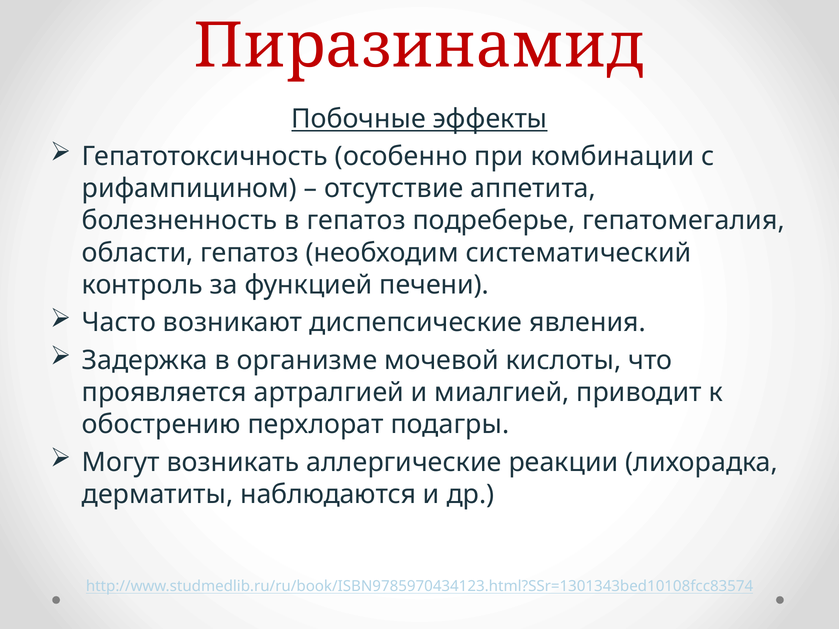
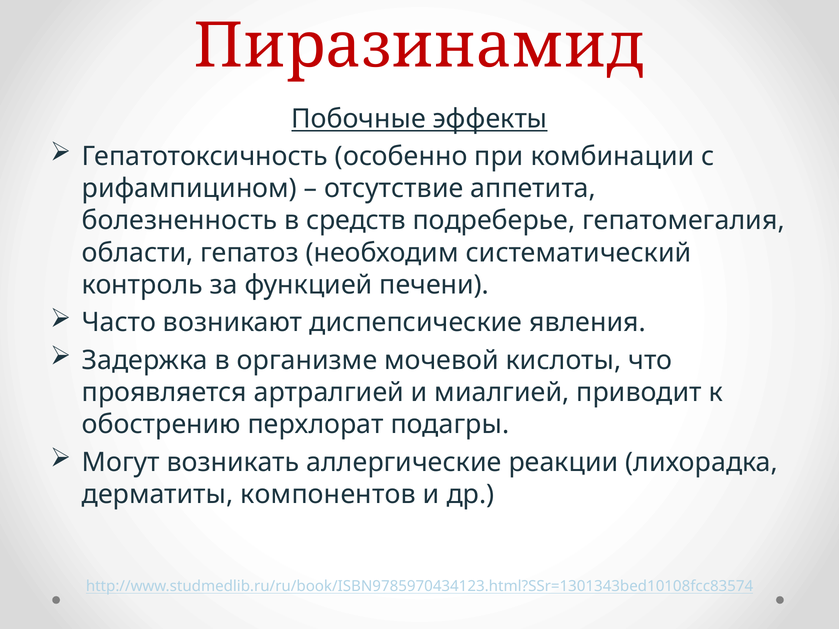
в гепатоз: гепатоз -> средств
наблюдаются: наблюдаются -> компонентов
